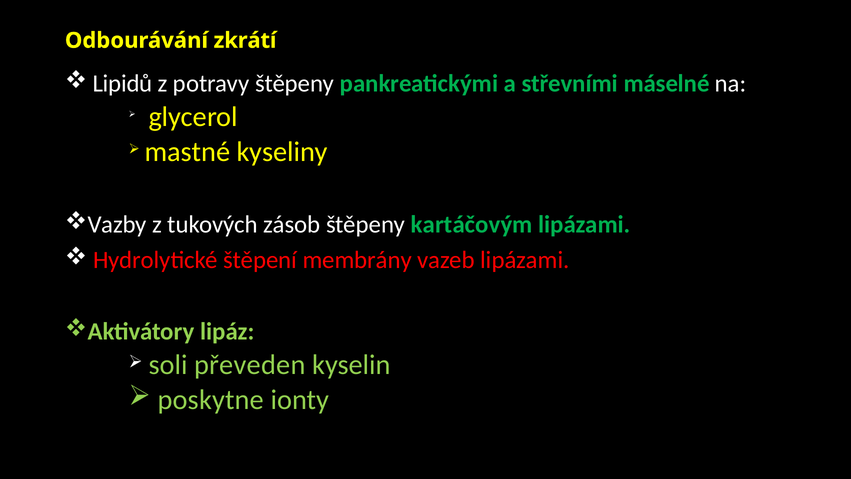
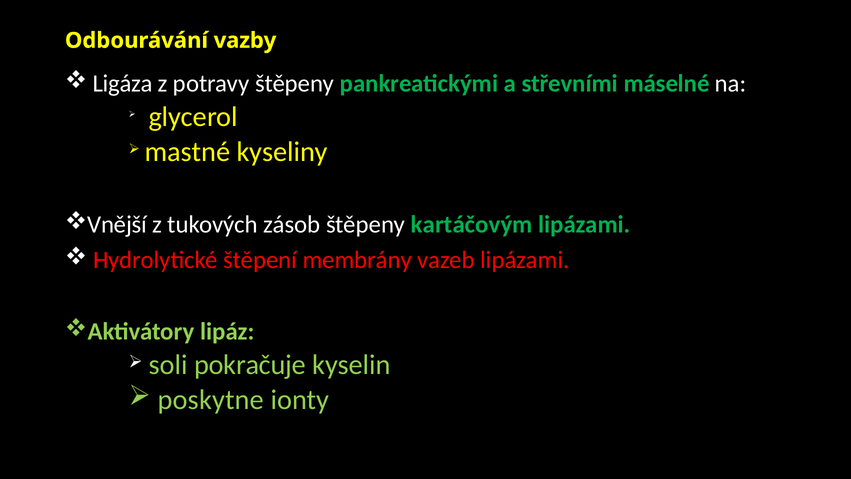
zkrátí: zkrátí -> vazby
Lipidů: Lipidů -> Ligáza
Vazby: Vazby -> Vnější
převeden: převeden -> pokračuje
